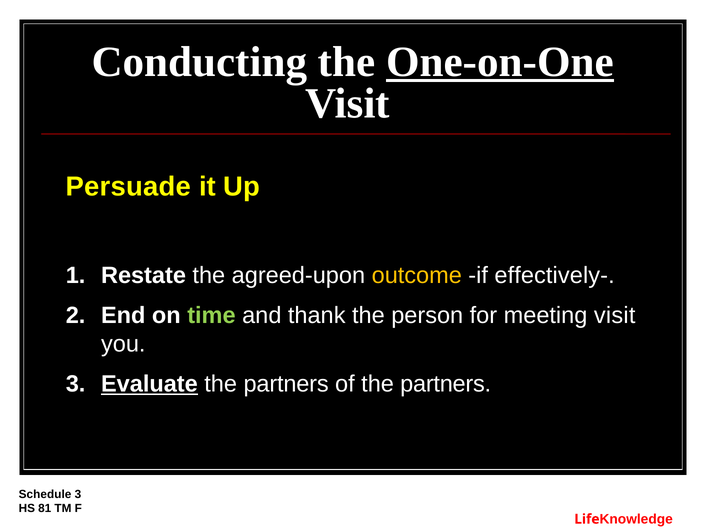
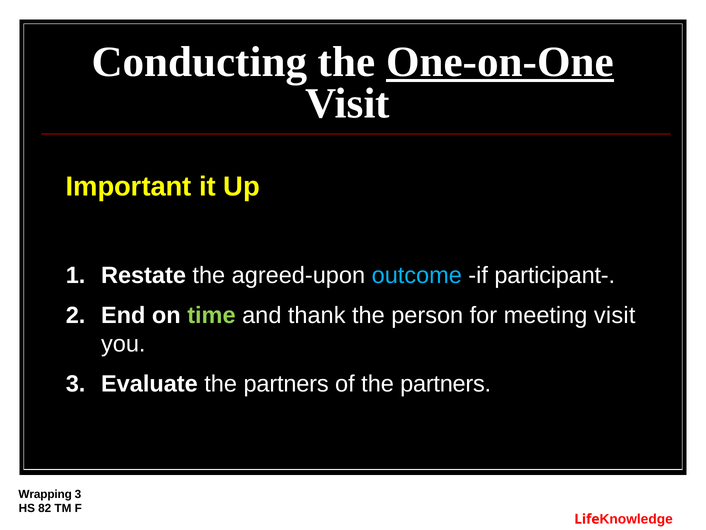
Persuade: Persuade -> Important
outcome colour: yellow -> light blue
effectively-: effectively- -> participant-
Evaluate underline: present -> none
Schedule: Schedule -> Wrapping
81: 81 -> 82
